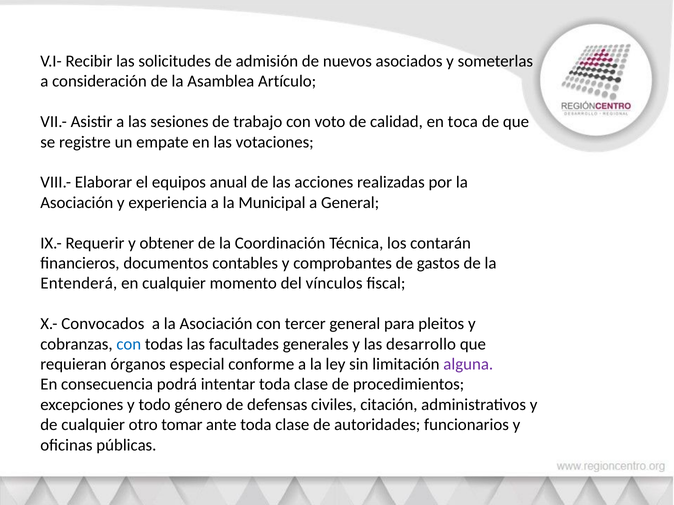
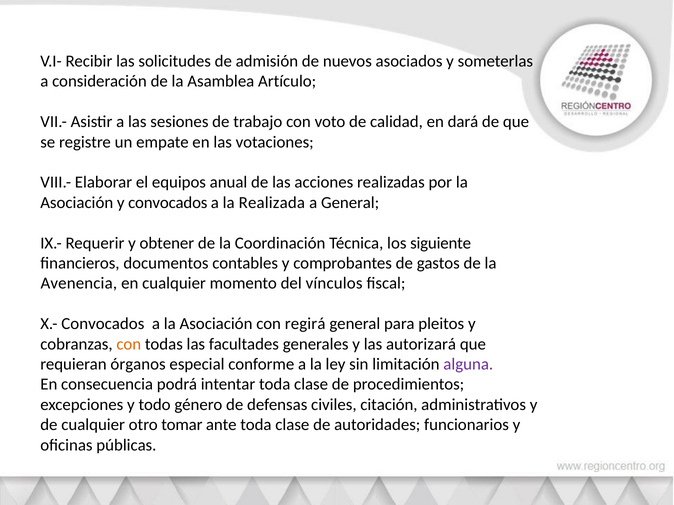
toca: toca -> dará
y experiencia: experiencia -> convocados
Municipal: Municipal -> Realizada
contarán: contarán -> siguiente
Entenderá: Entenderá -> Avenencia
tercer: tercer -> regirá
con at (129, 344) colour: blue -> orange
desarrollo: desarrollo -> autorizará
